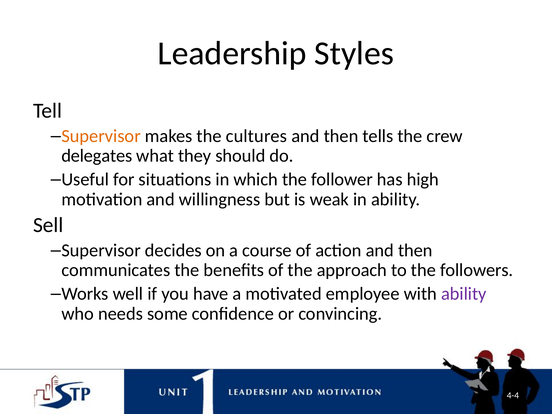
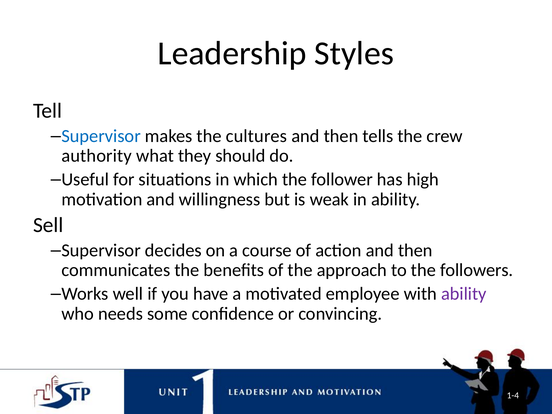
Supervisor at (101, 136) colour: orange -> blue
delegates: delegates -> authority
4-4: 4-4 -> 1-4
